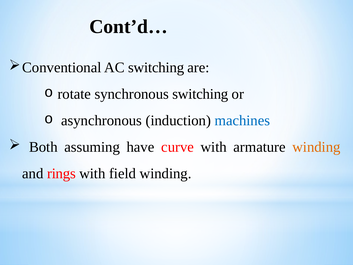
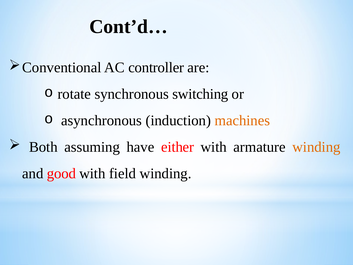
AC switching: switching -> controller
machines colour: blue -> orange
curve: curve -> either
rings: rings -> good
